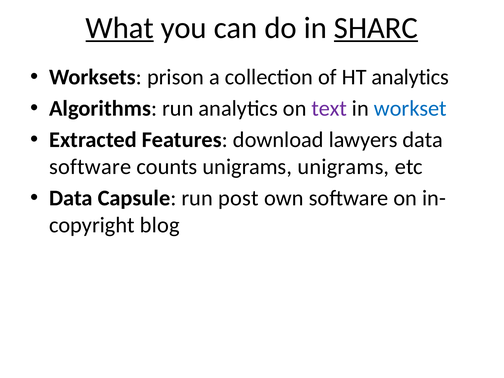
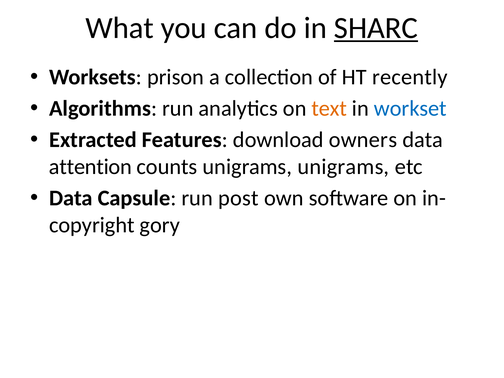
What underline: present -> none
HT analytics: analytics -> recently
text colour: purple -> orange
lawyers: lawyers -> owners
software at (90, 167): software -> attention
blog: blog -> gory
